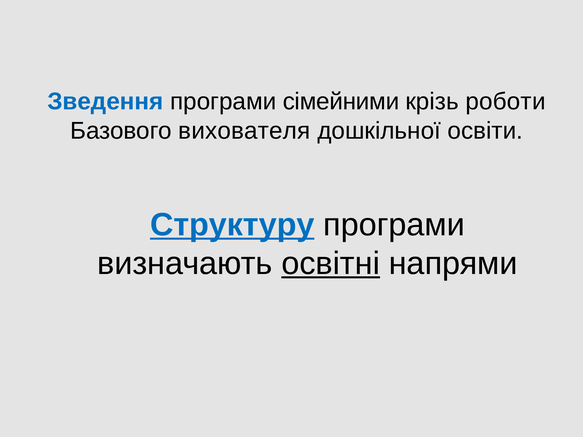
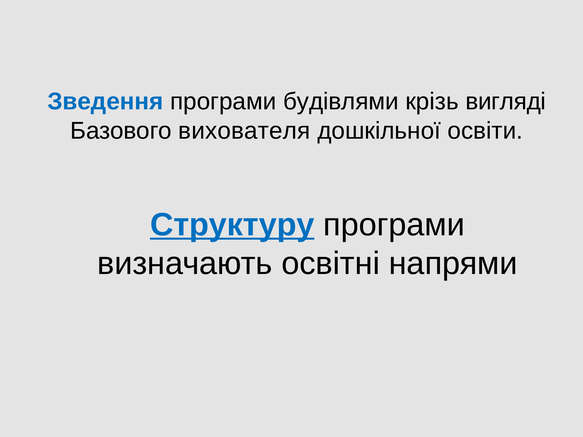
сімейними: сімейними -> будівлями
роботи: роботи -> вигляді
освітні underline: present -> none
